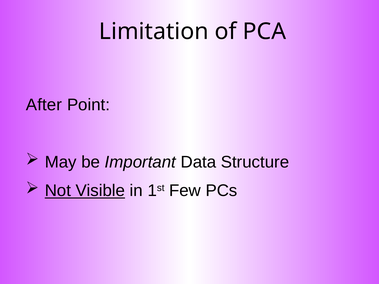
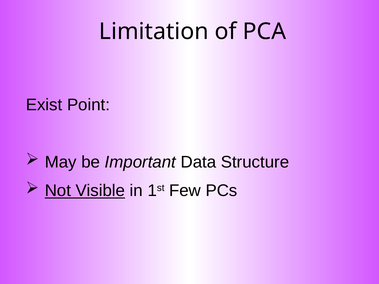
After: After -> Exist
